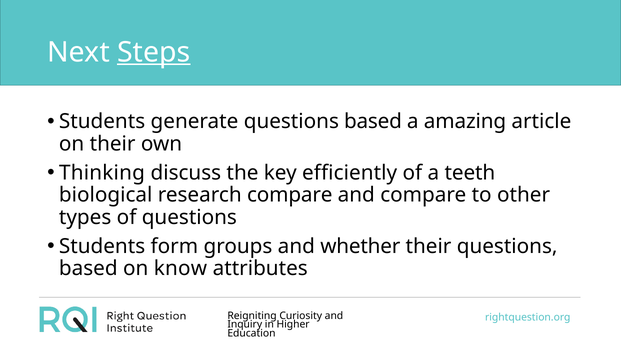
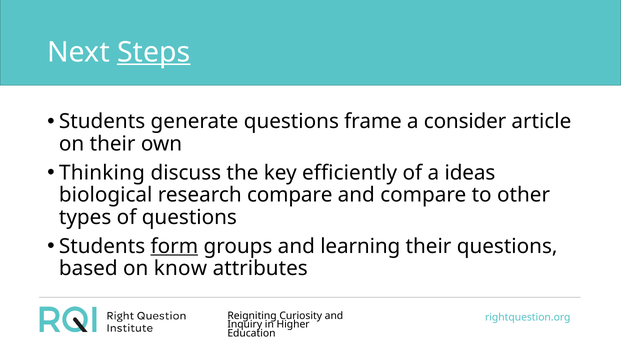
generate questions based: based -> frame
amazing: amazing -> consider
teeth: teeth -> ideas
form underline: none -> present
whether: whether -> learning
